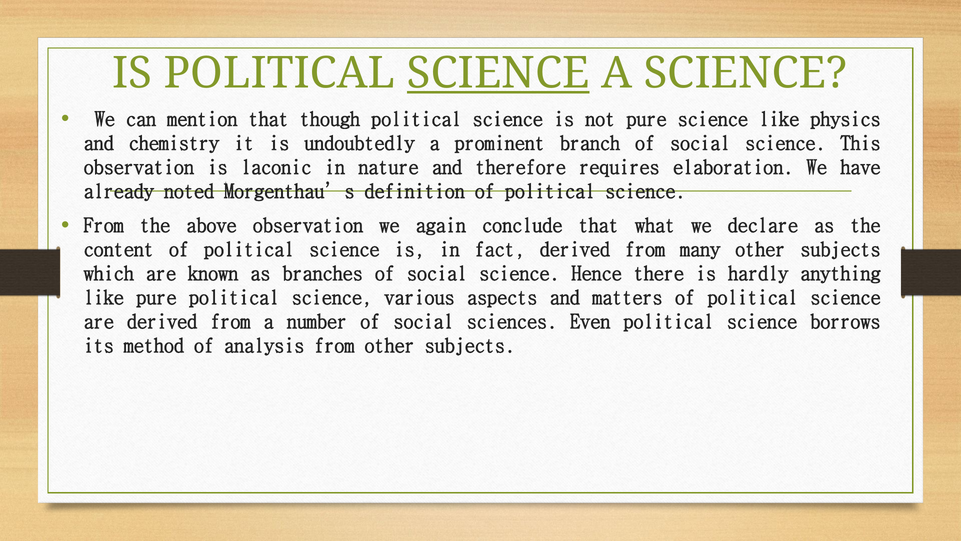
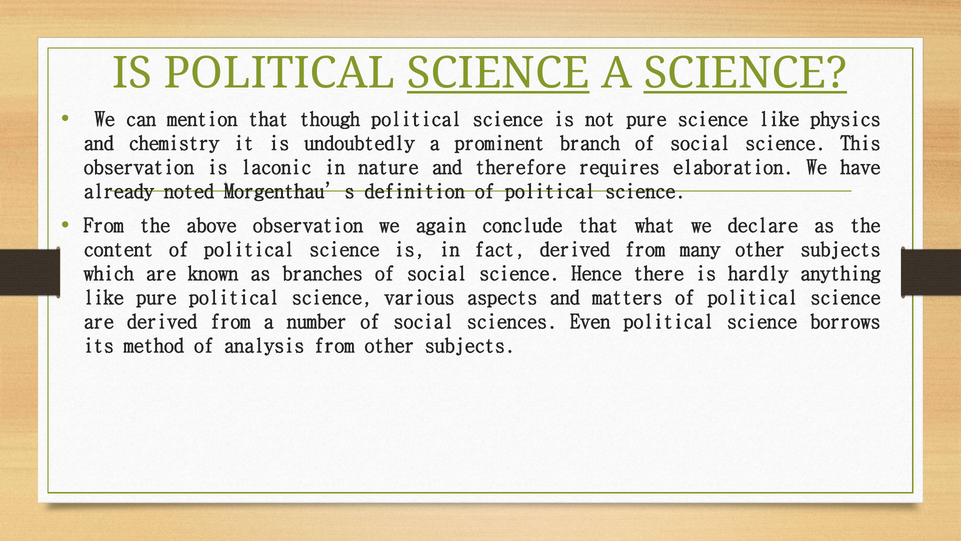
SCIENCE at (745, 73) underline: none -> present
